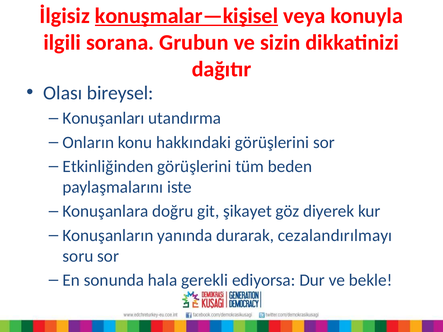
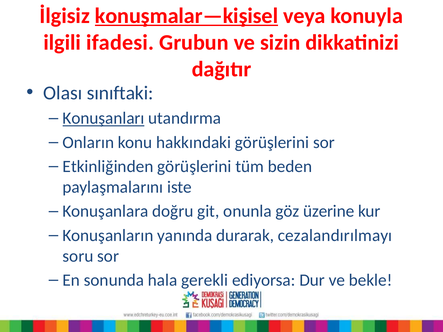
sorana: sorana -> ifadesi
bireysel: bireysel -> sınıftaki
Konuşanları underline: none -> present
şikayet: şikayet -> onunla
diyerek: diyerek -> üzerine
